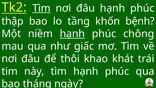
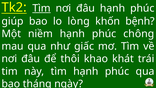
thập: thập -> giúp
tầng: tầng -> lòng
hạnh at (72, 34) underline: present -> none
